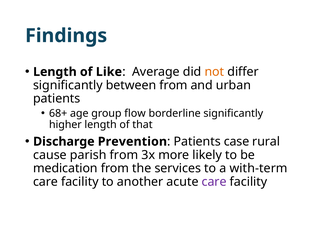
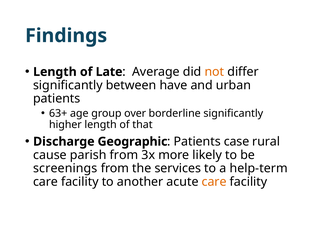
Like: Like -> Late
between from: from -> have
68+: 68+ -> 63+
flow: flow -> over
Prevention: Prevention -> Geographic
medication: medication -> screenings
with-term: with-term -> help-term
care at (214, 182) colour: purple -> orange
